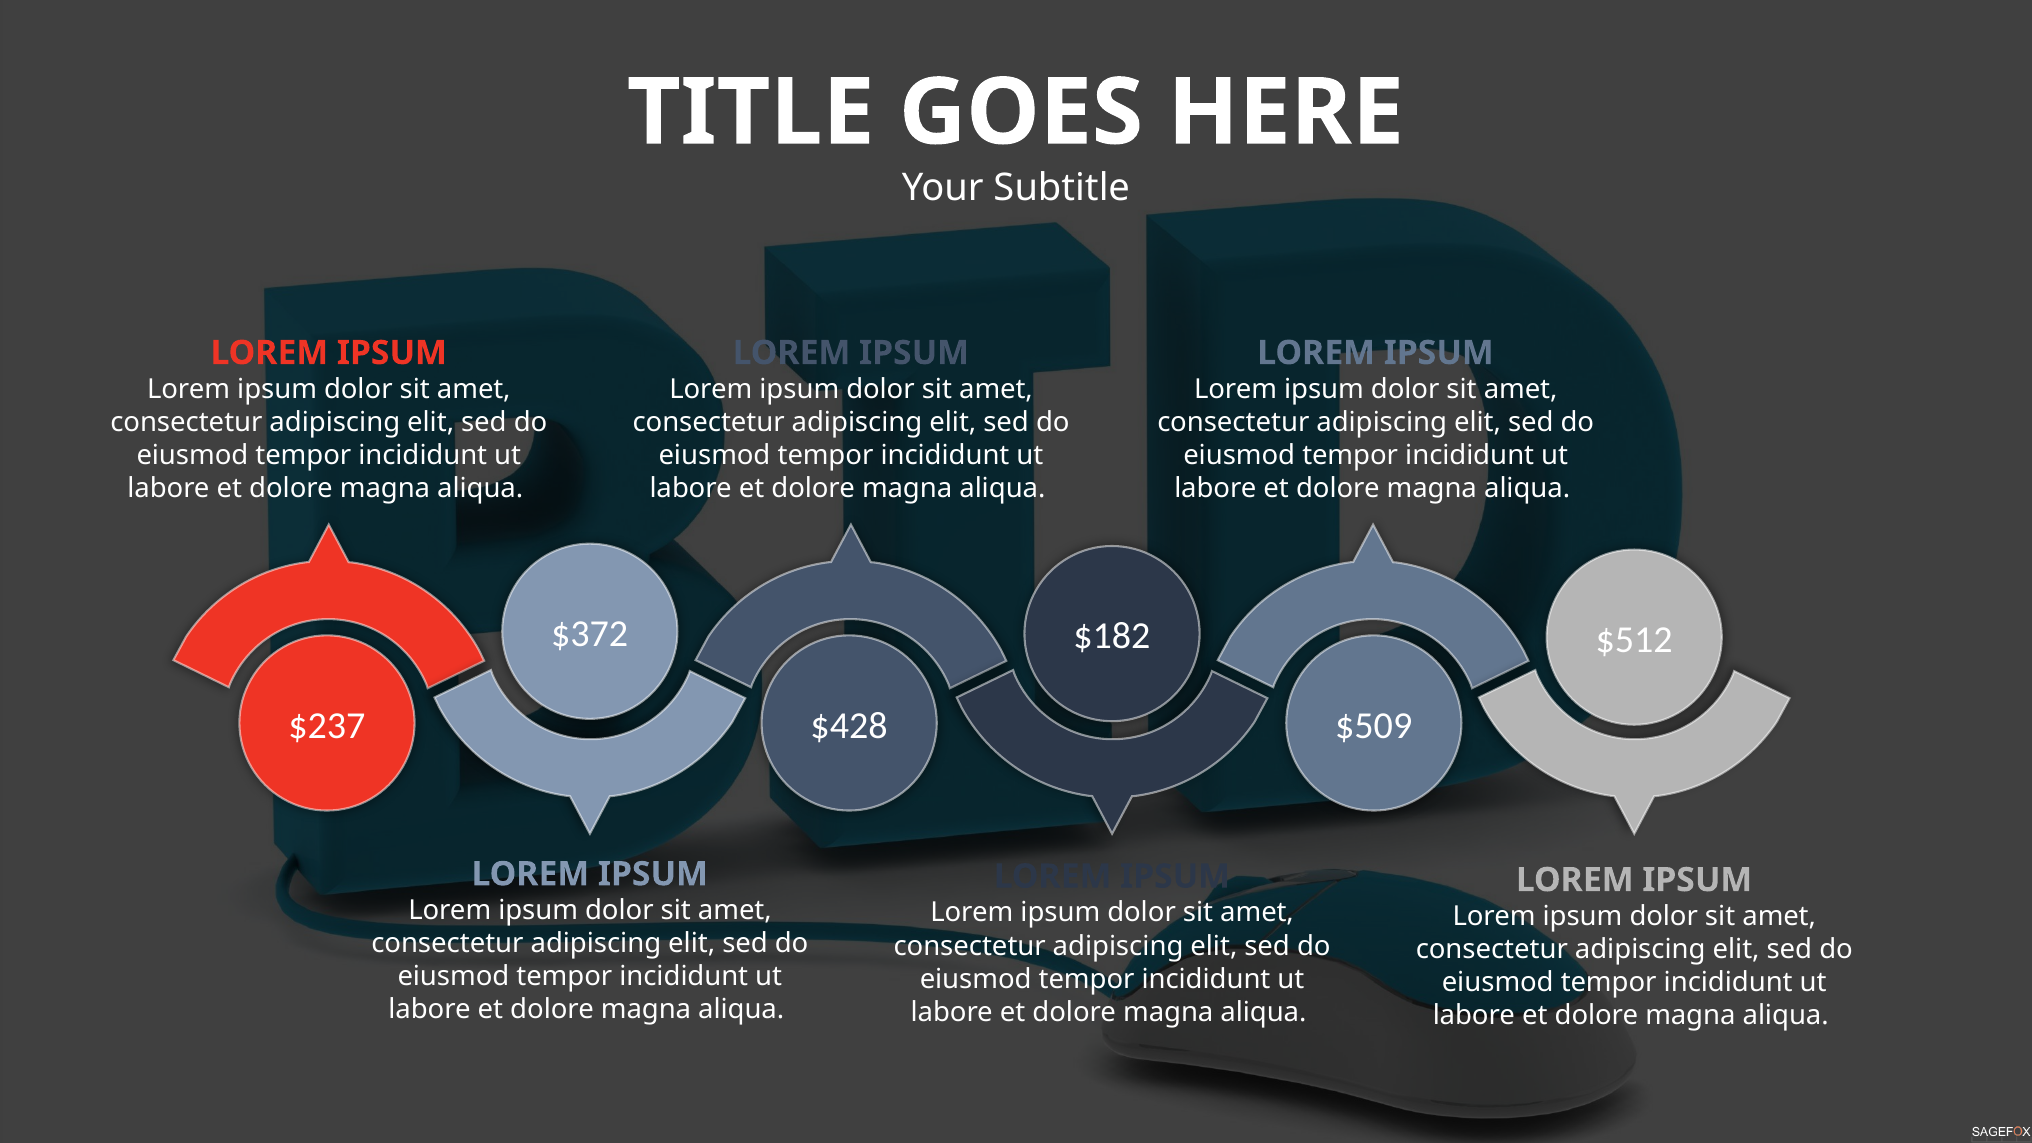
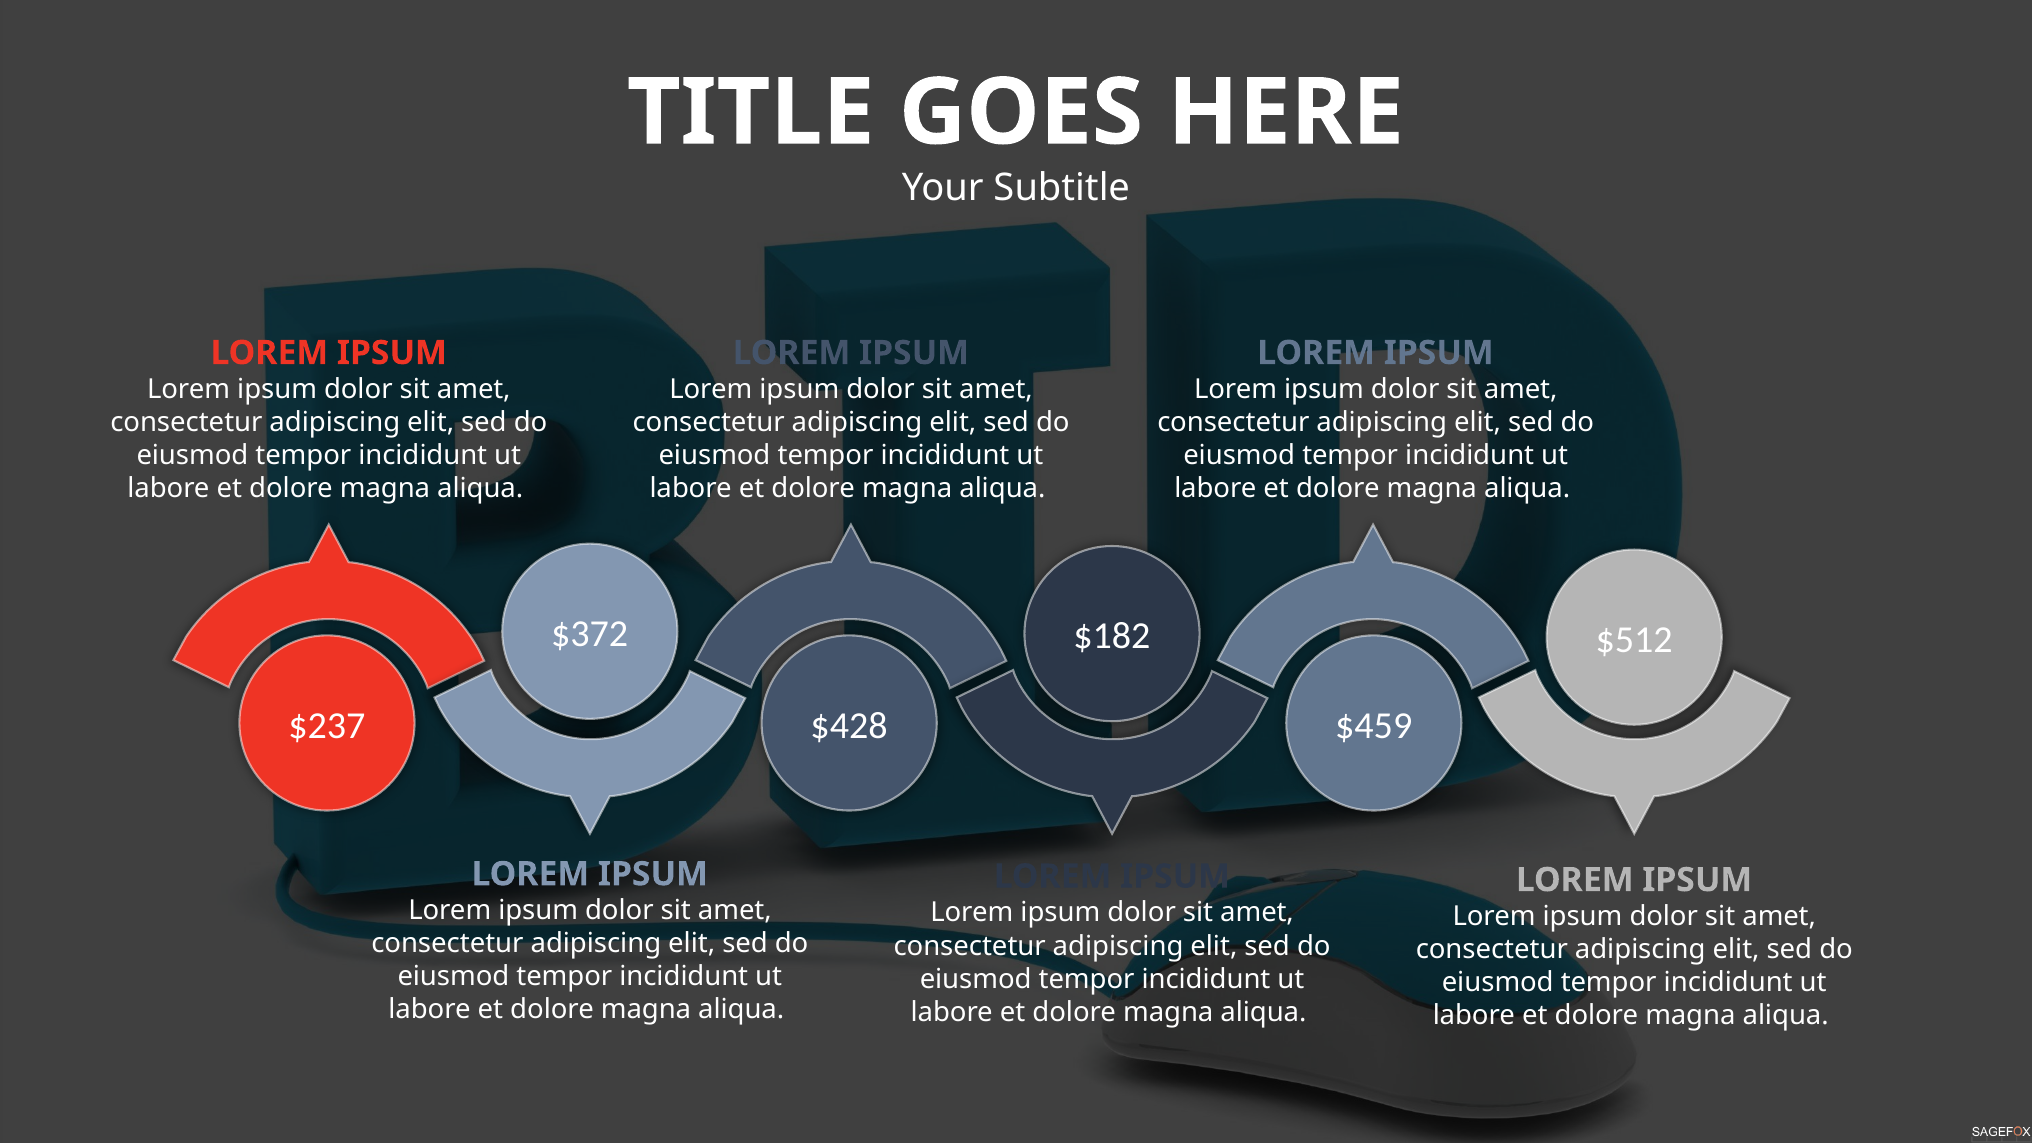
$509: $509 -> $459
